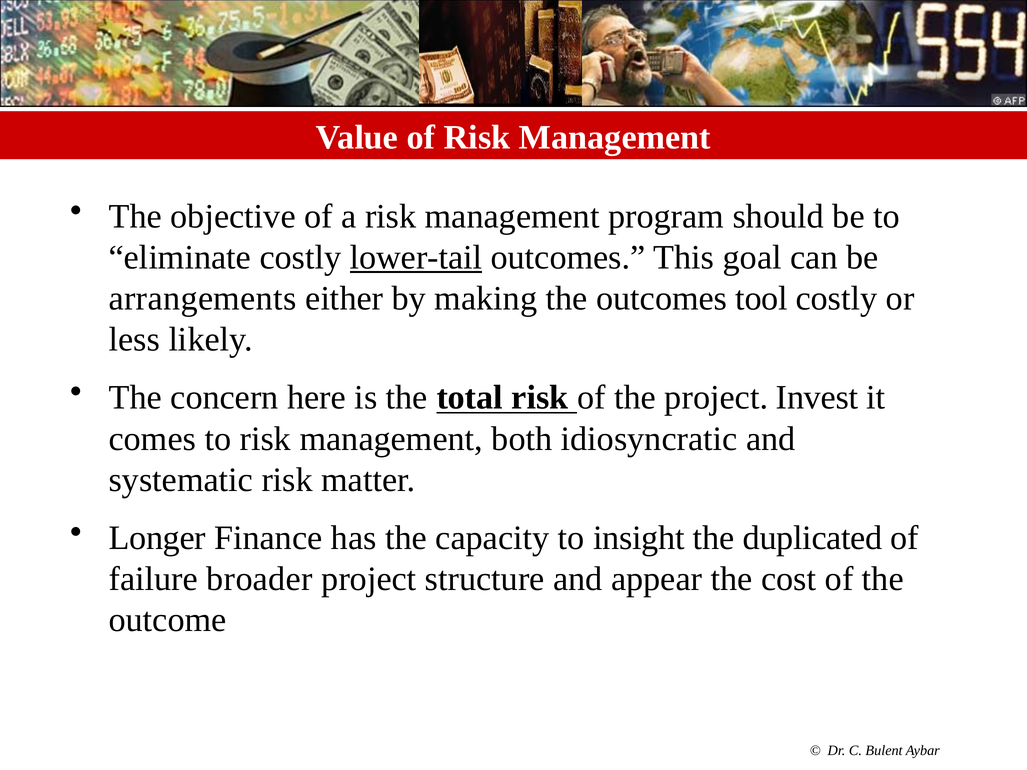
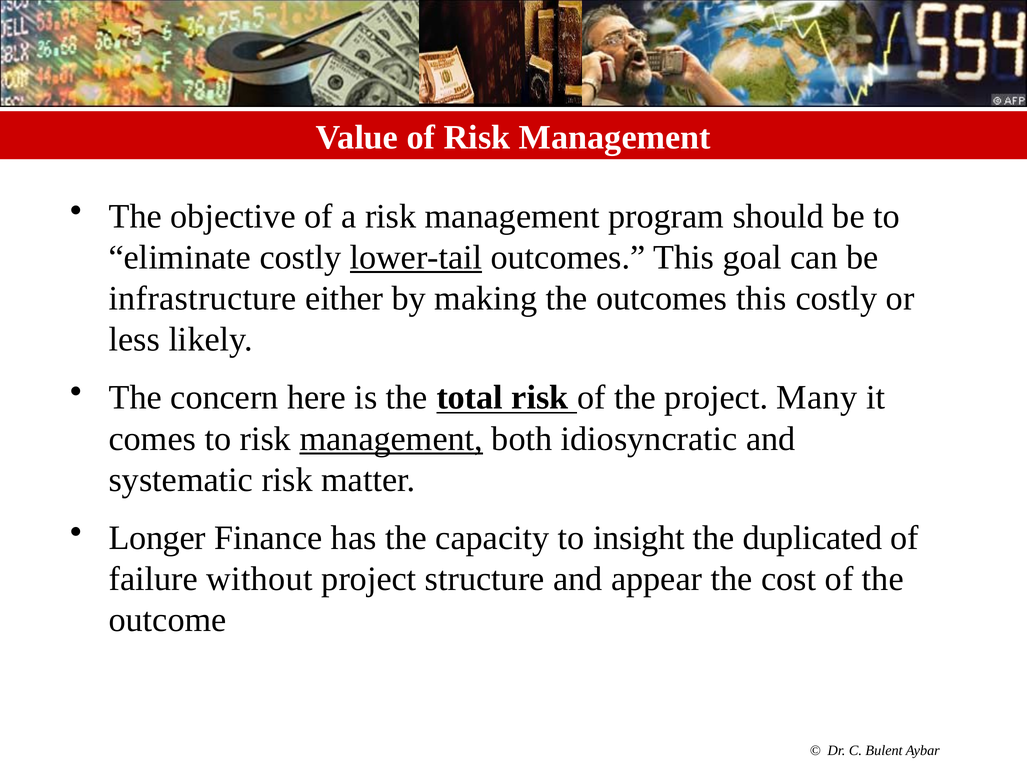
arrangements: arrangements -> infrastructure
the outcomes tool: tool -> this
Invest: Invest -> Many
management at (391, 439) underline: none -> present
broader: broader -> without
